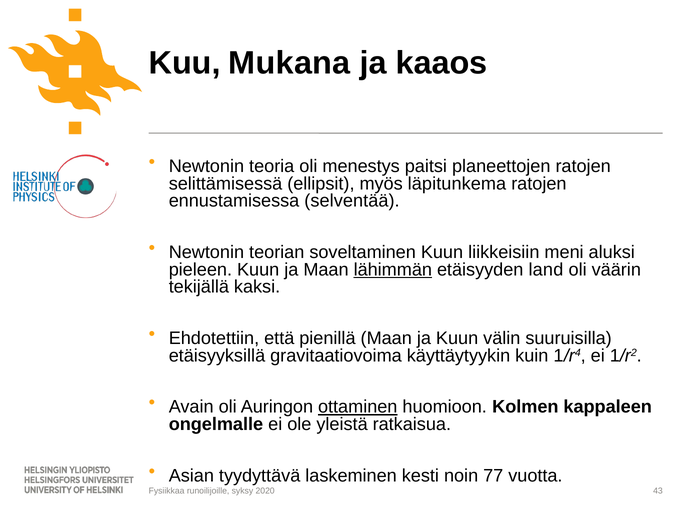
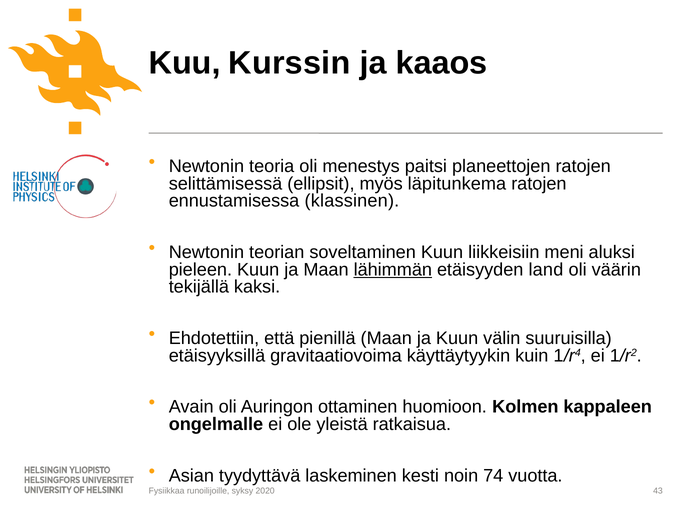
Mukana: Mukana -> Kurssin
selventää: selventää -> klassinen
ottaminen underline: present -> none
77: 77 -> 74
